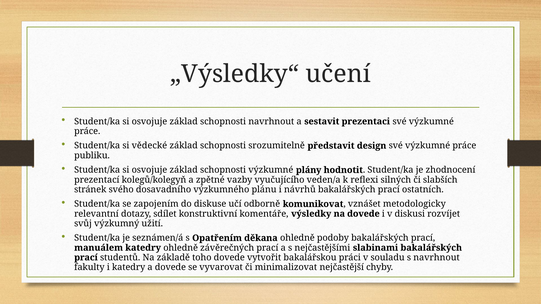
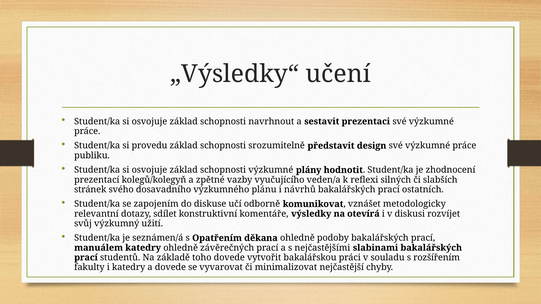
vědecké: vědecké -> provedu
na dovede: dovede -> otevírá
s navrhnout: navrhnout -> rozšířením
